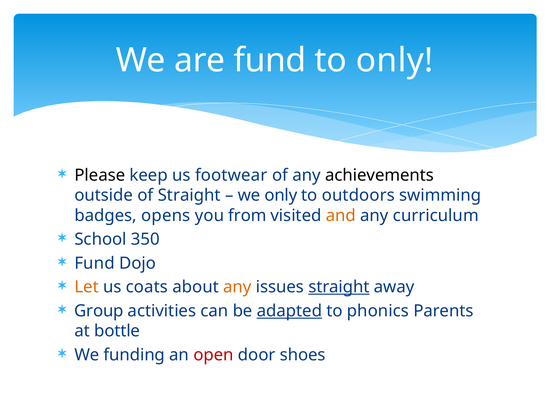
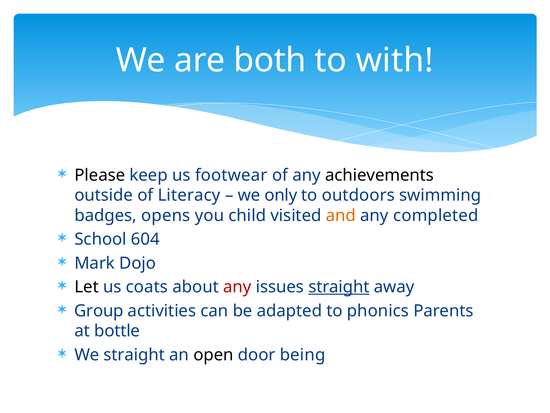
are fund: fund -> both
to only: only -> with
of Straight: Straight -> Literacy
from: from -> child
curriculum: curriculum -> completed
350: 350 -> 604
Fund at (95, 263): Fund -> Mark
Let colour: orange -> black
any at (237, 287) colour: orange -> red
adapted underline: present -> none
We funding: funding -> straight
open colour: red -> black
shoes: shoes -> being
